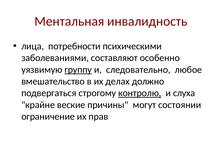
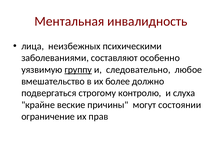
потребности: потребности -> неизбежных
делах: делах -> более
контролю underline: present -> none
